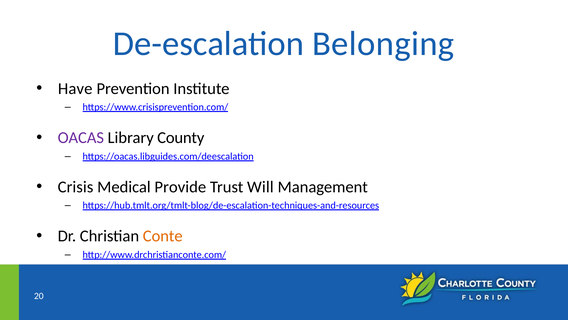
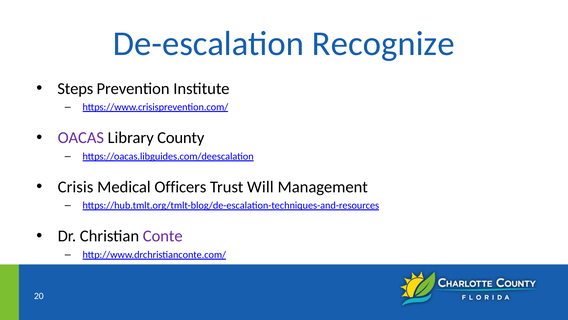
Belonging: Belonging -> Recognize
Have: Have -> Steps
Provide: Provide -> Officers
Conte colour: orange -> purple
